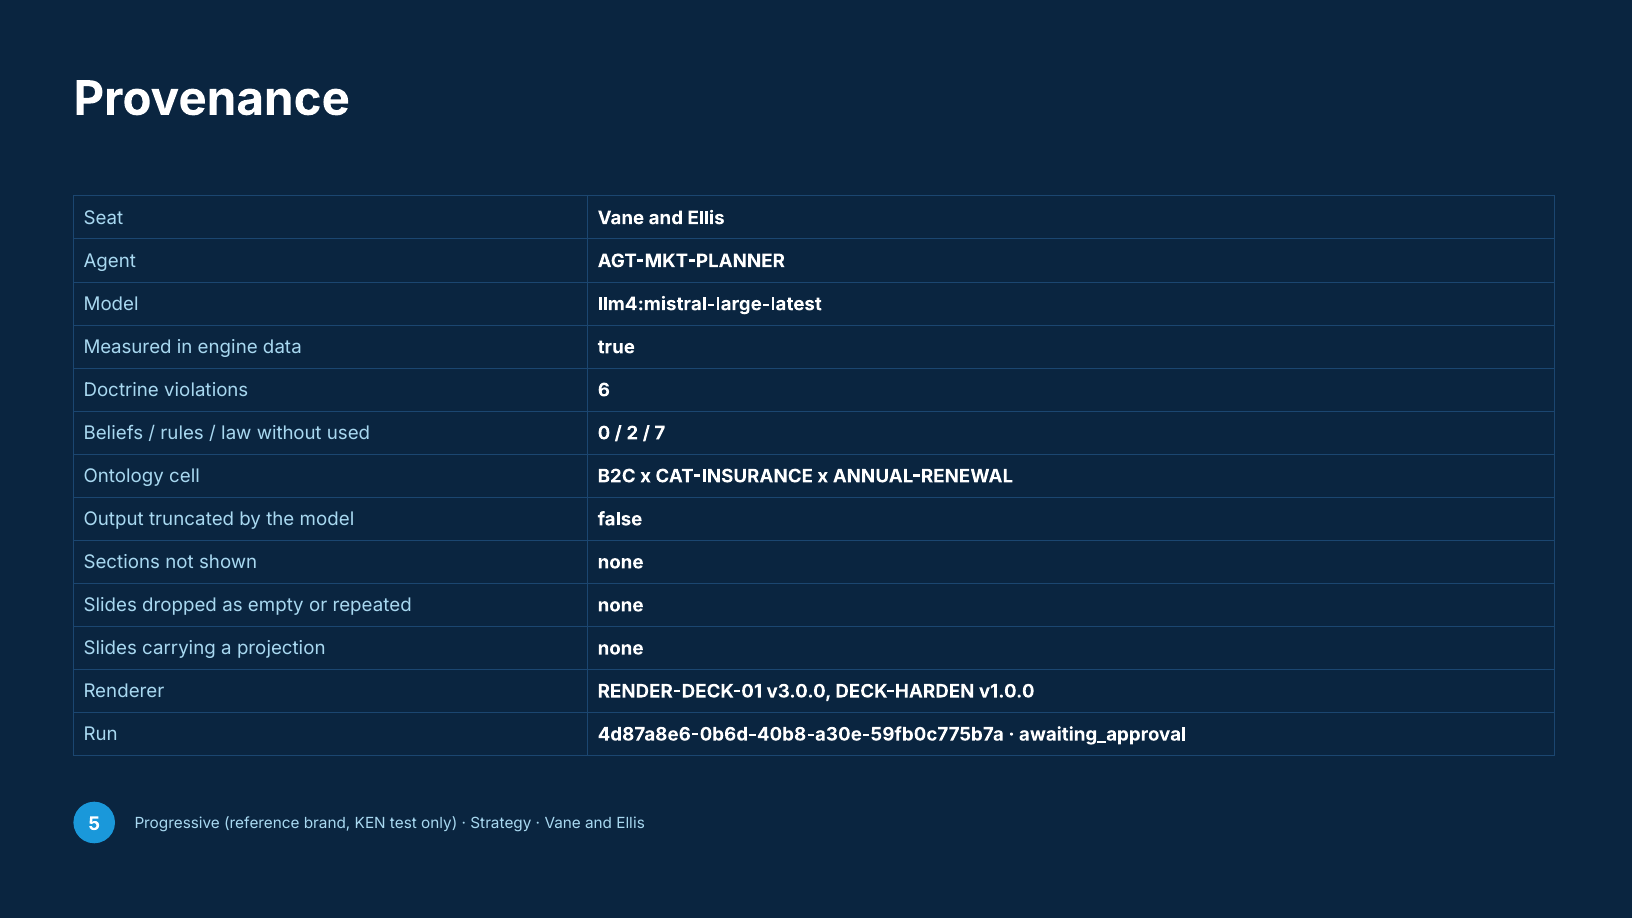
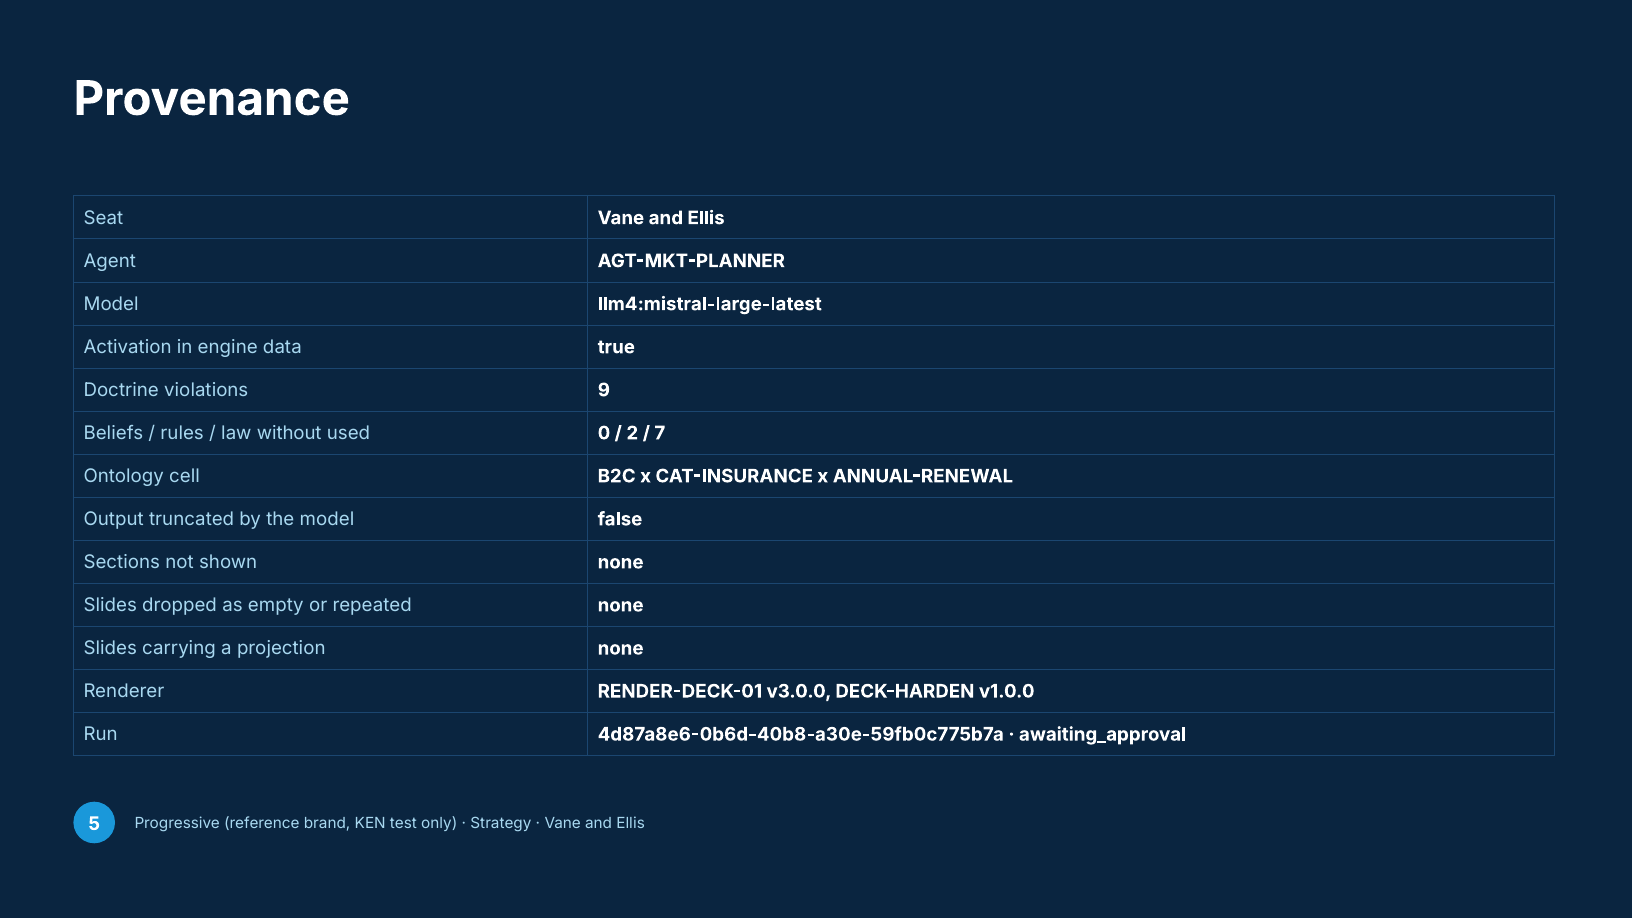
Measured: Measured -> Activation
6: 6 -> 9
